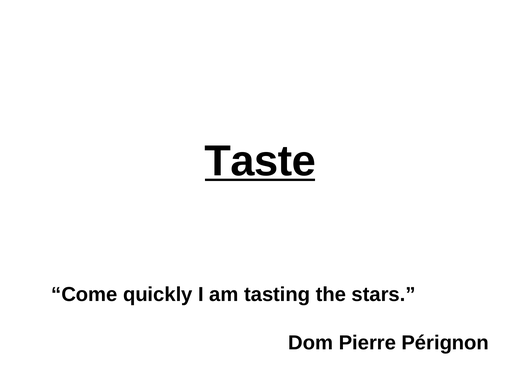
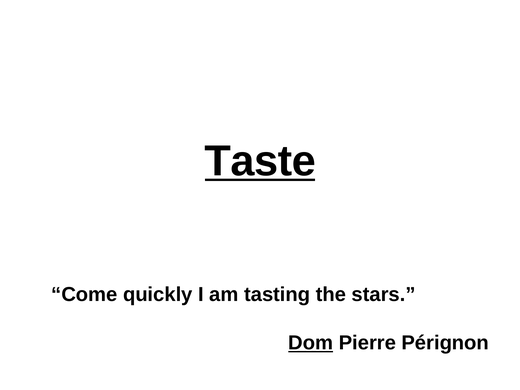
Dom underline: none -> present
